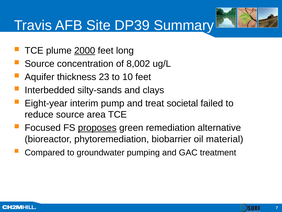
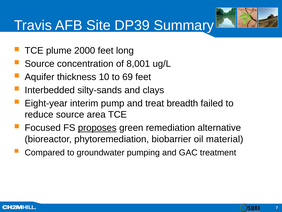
2000 underline: present -> none
8,002: 8,002 -> 8,001
23: 23 -> 10
10: 10 -> 69
societal: societal -> breadth
